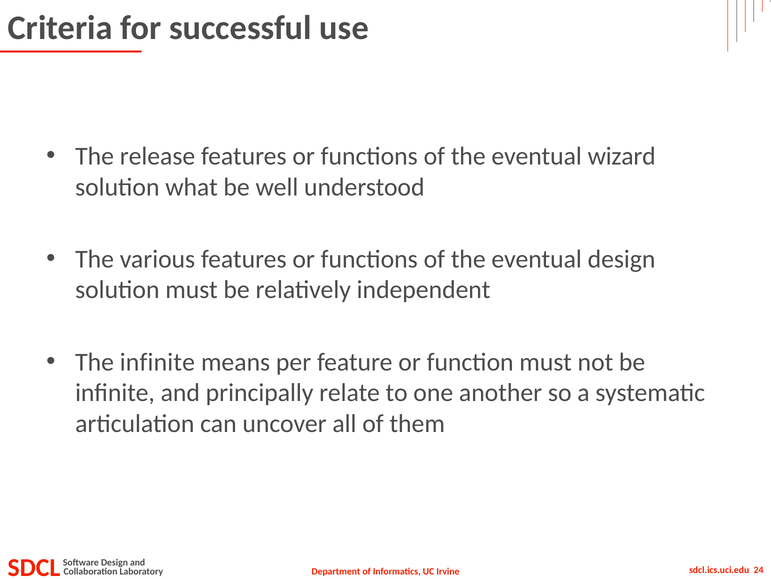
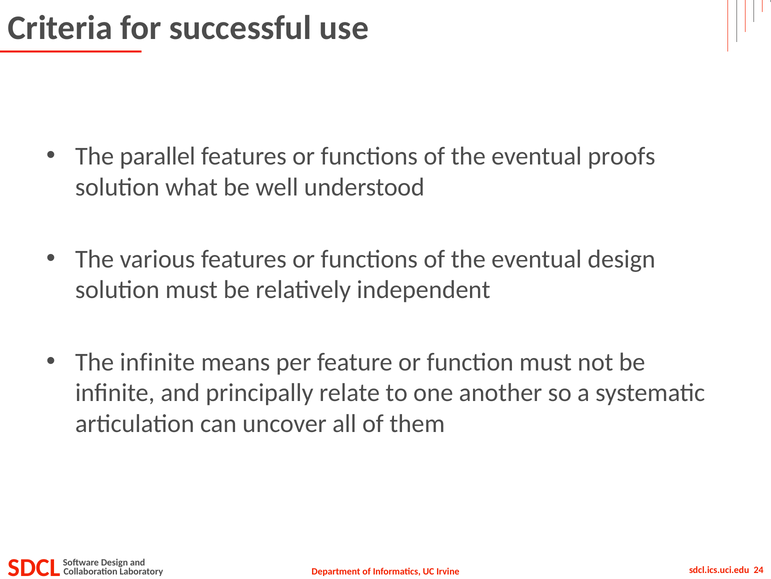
release: release -> parallel
wizard: wizard -> proofs
